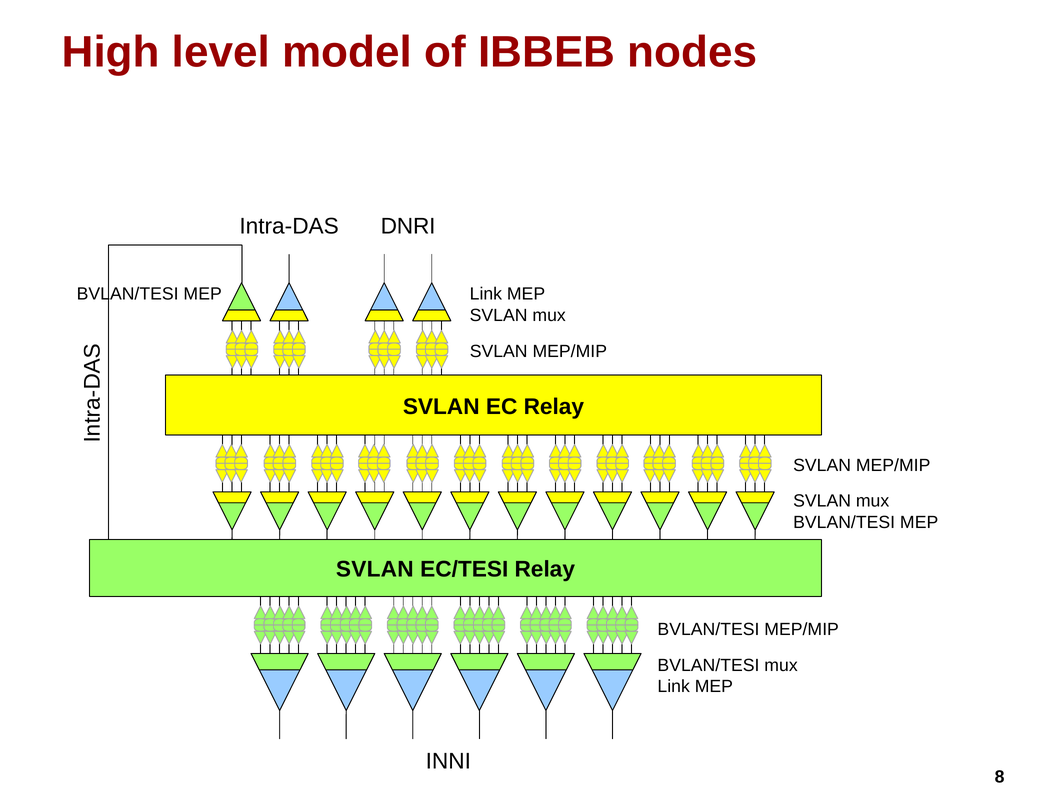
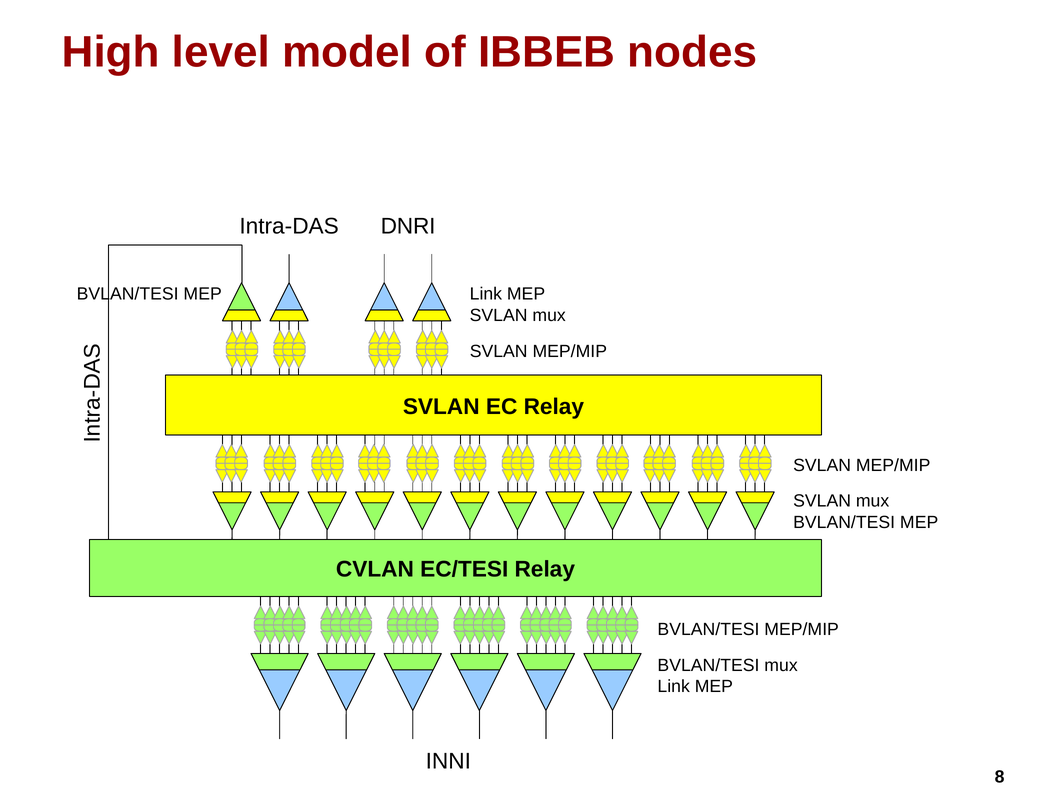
SVLAN at (375, 570): SVLAN -> CVLAN
